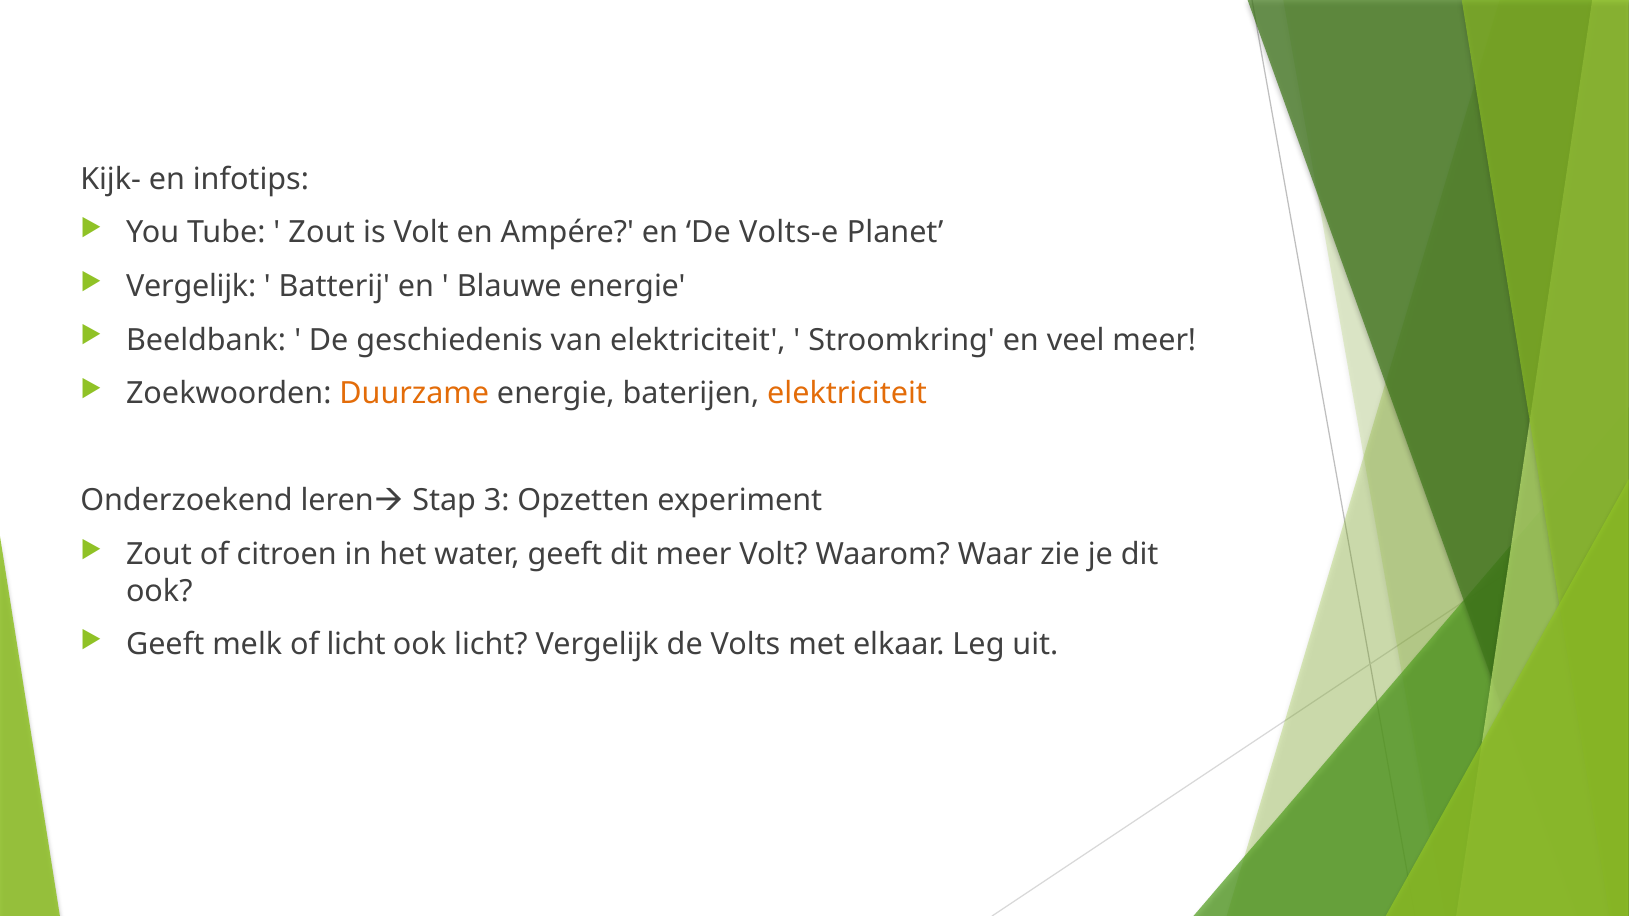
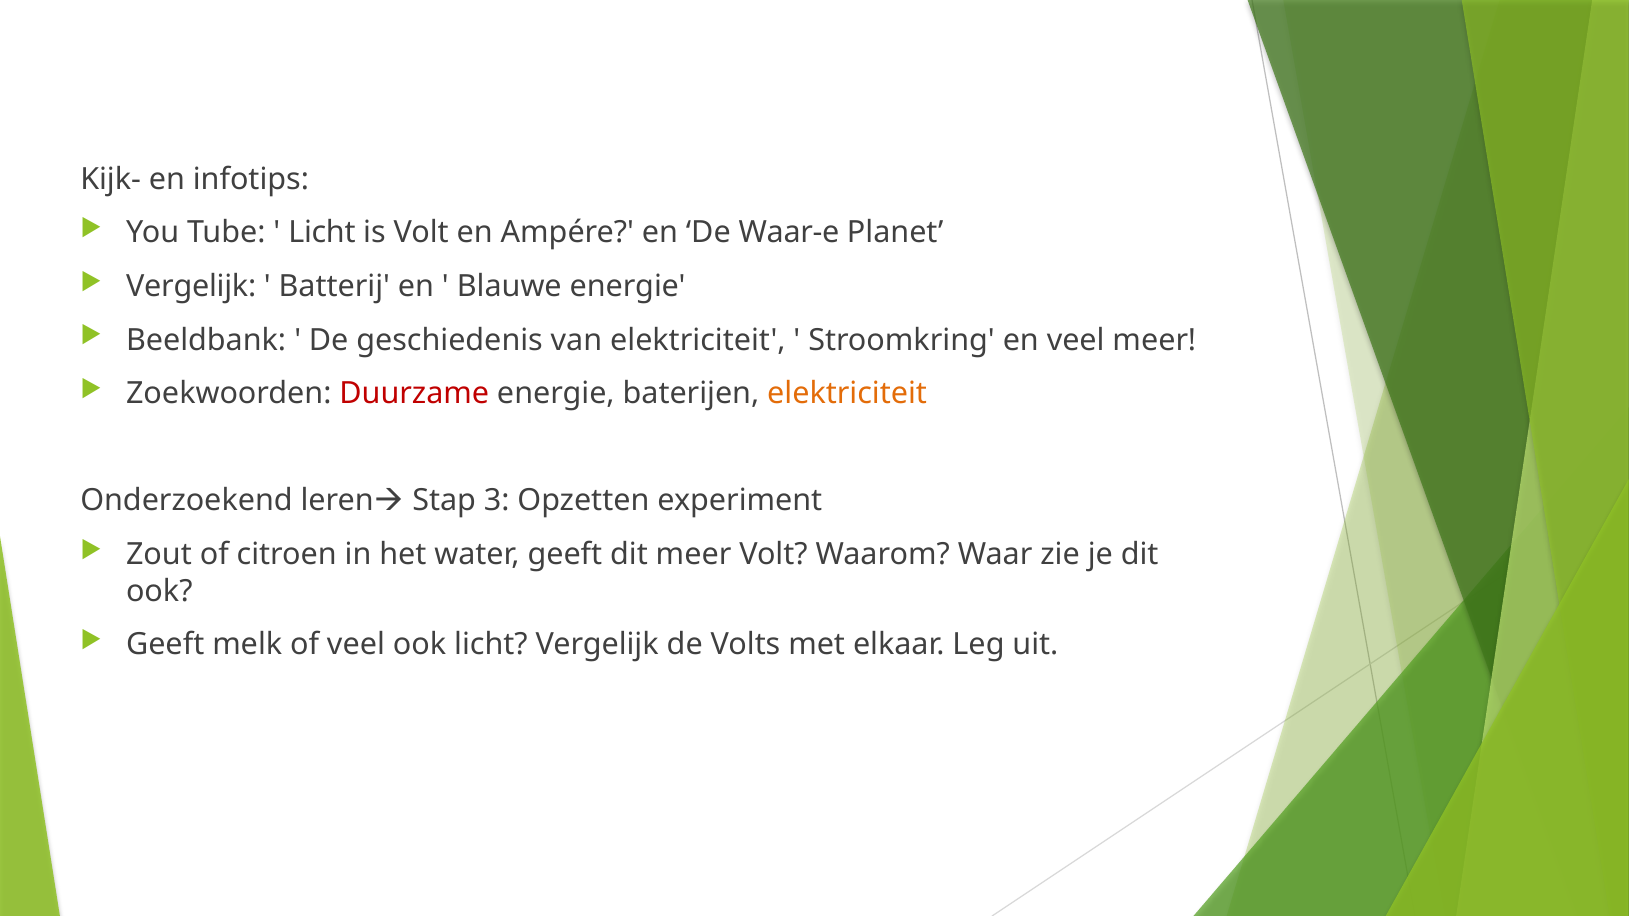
Zout at (322, 233): Zout -> Licht
Volts-e: Volts-e -> Waar-e
Duurzame colour: orange -> red
of licht: licht -> veel
